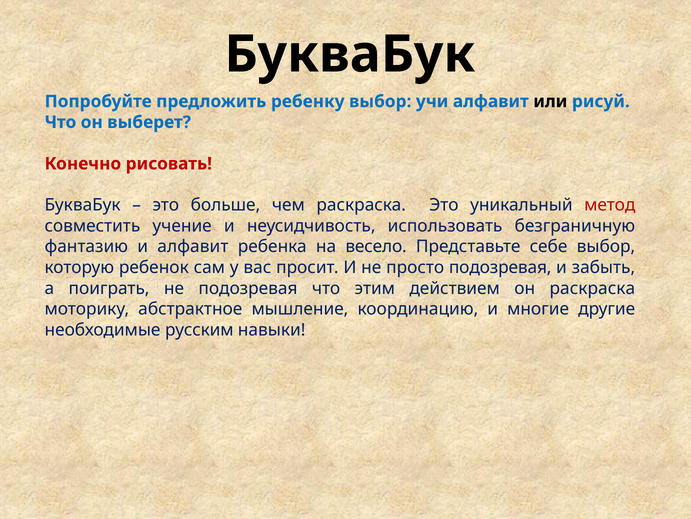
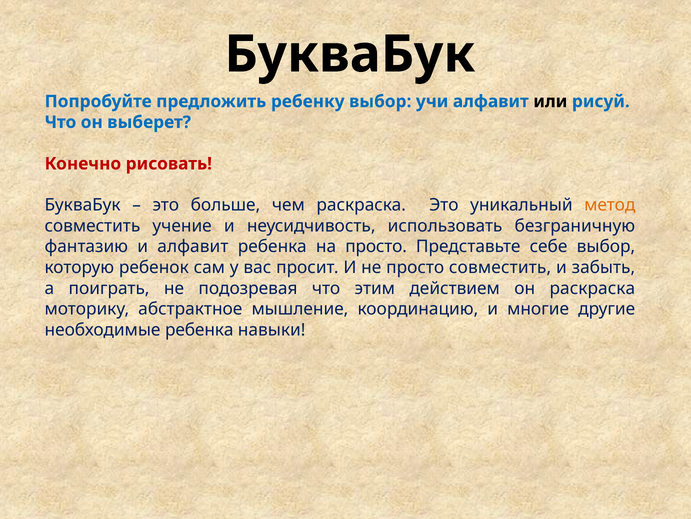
метод colour: red -> orange
на весело: весело -> просто
просто подозревая: подозревая -> совместить
необходимые русским: русским -> ребенка
